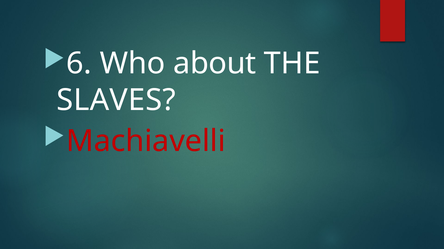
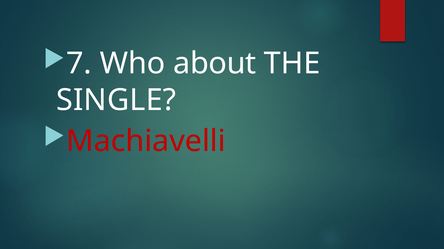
6: 6 -> 7
SLAVES: SLAVES -> SINGLE
